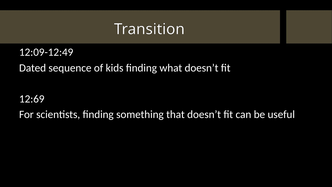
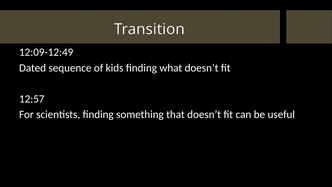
12:69: 12:69 -> 12:57
